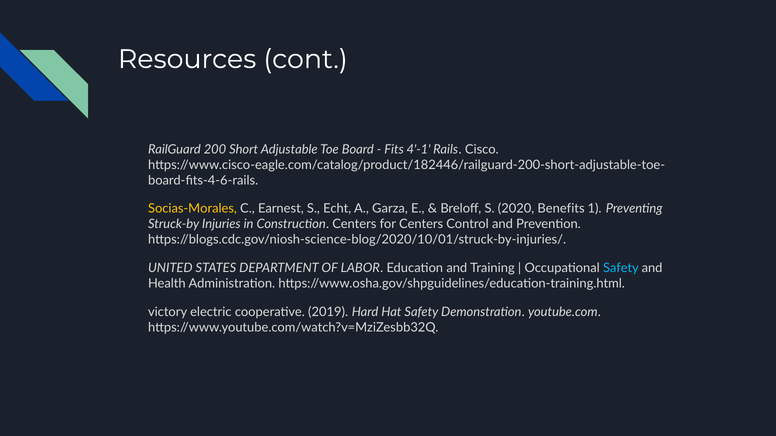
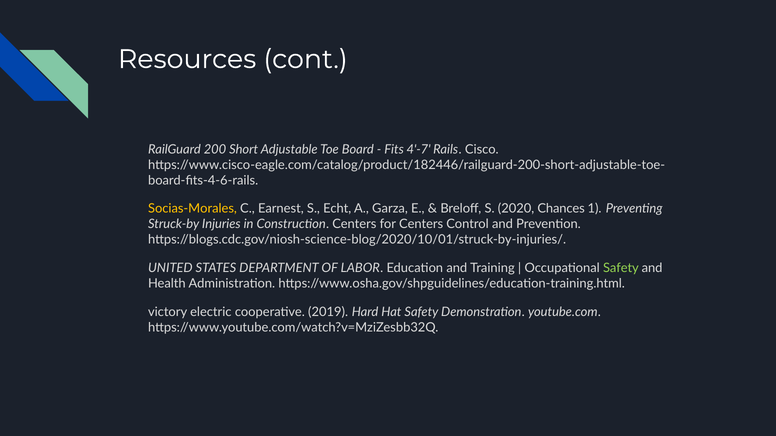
4'-1: 4'-1 -> 4'-7
Benefits: Benefits -> Chances
Safety at (621, 268) colour: light blue -> light green
